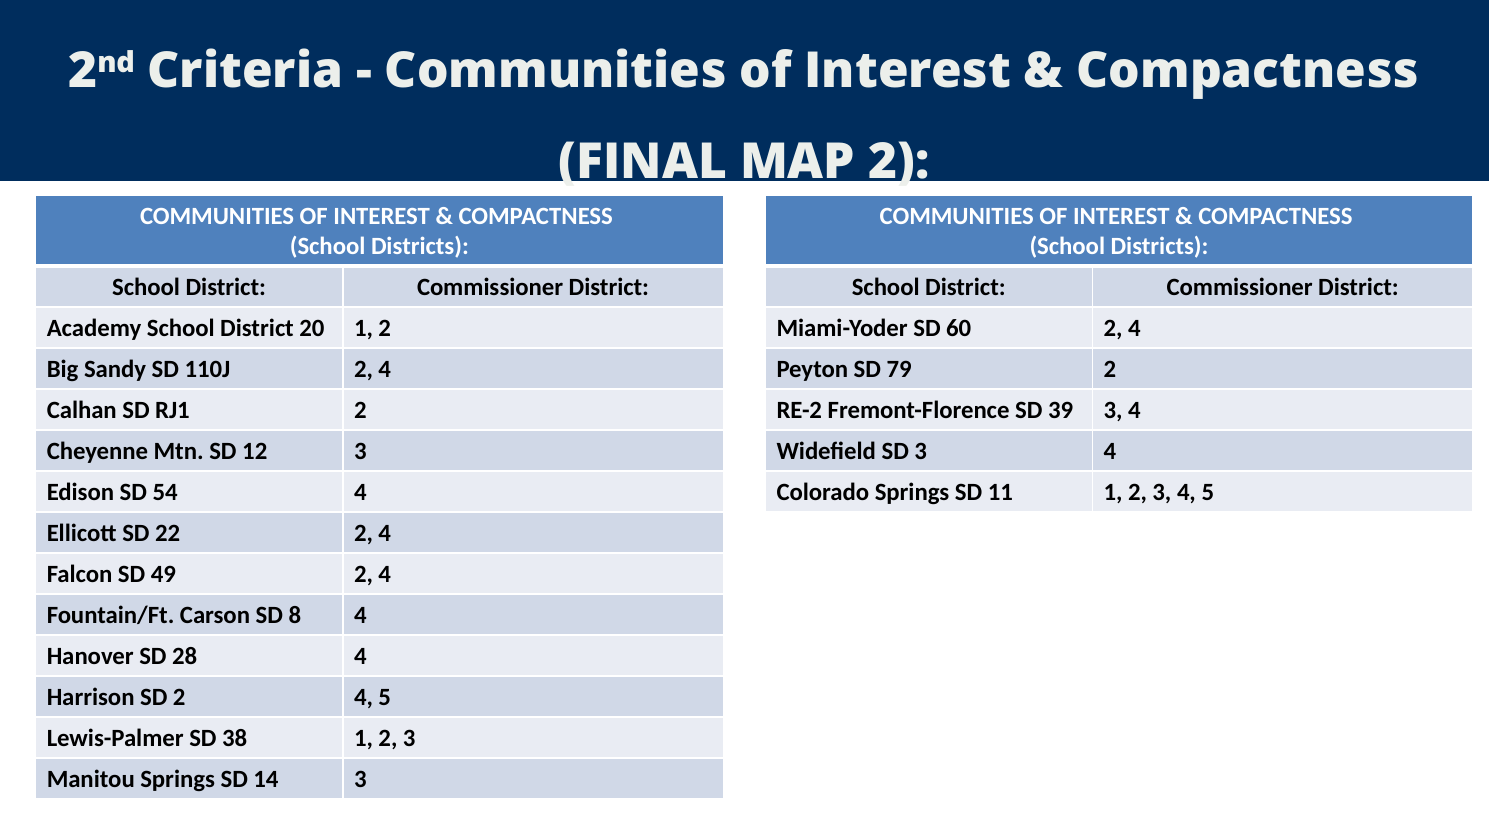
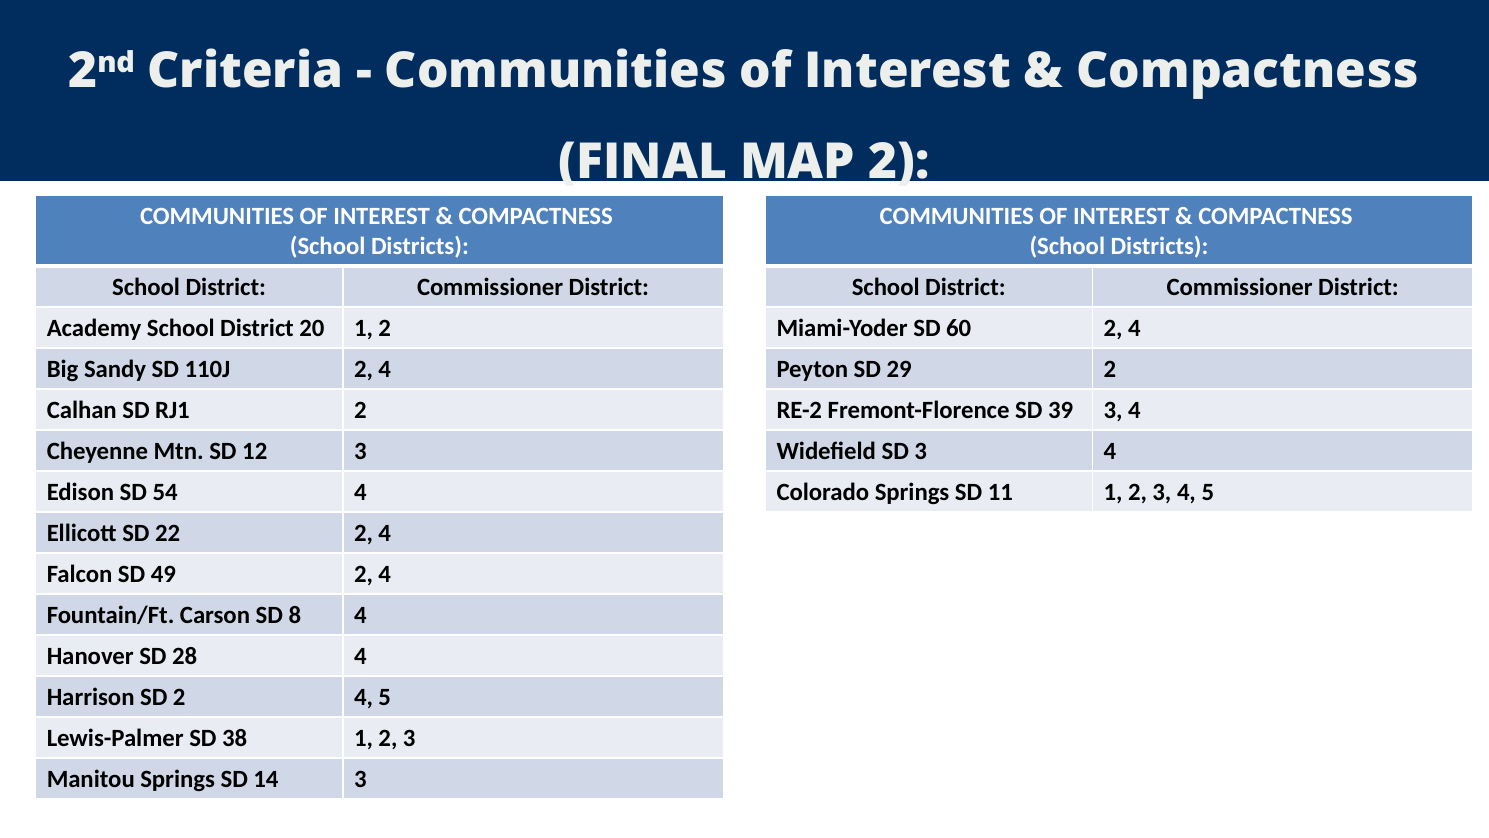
79: 79 -> 29
